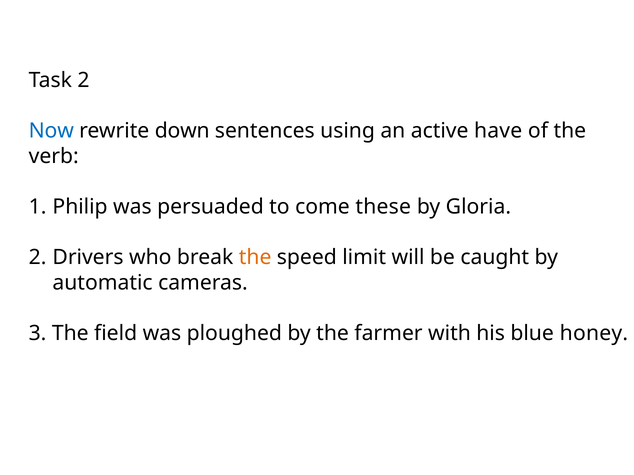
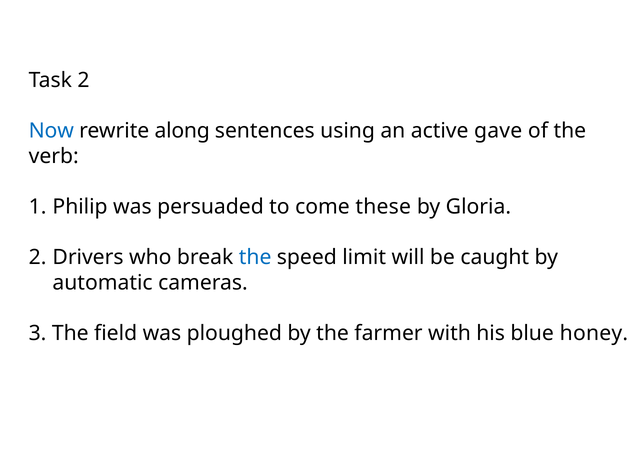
down: down -> along
have: have -> gave
the at (255, 258) colour: orange -> blue
